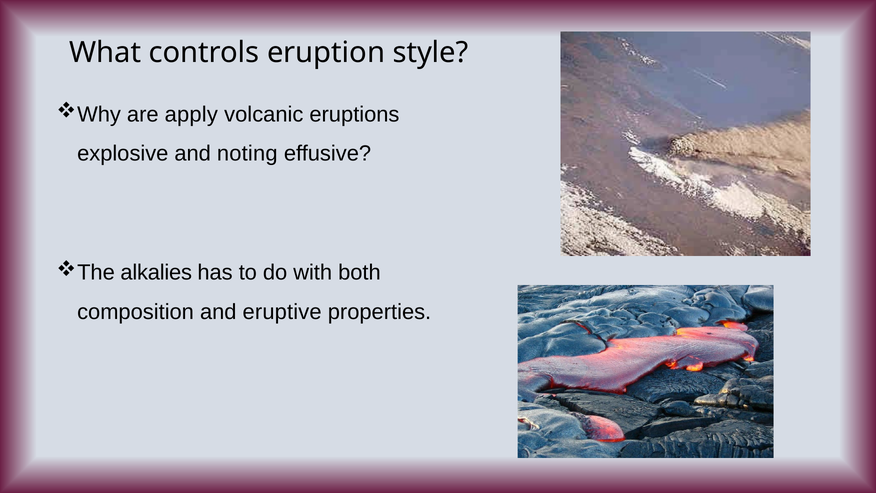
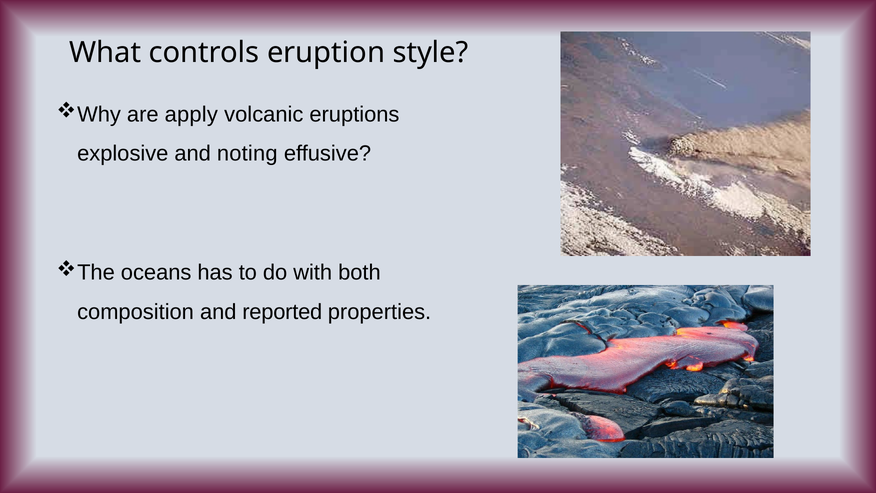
alkalies: alkalies -> oceans
eruptive: eruptive -> reported
